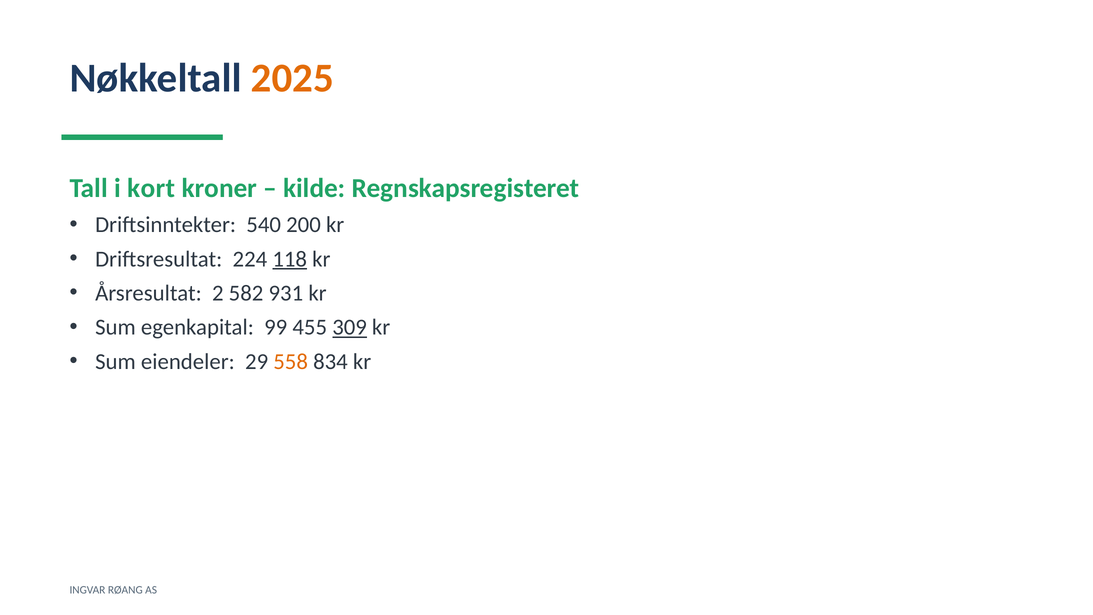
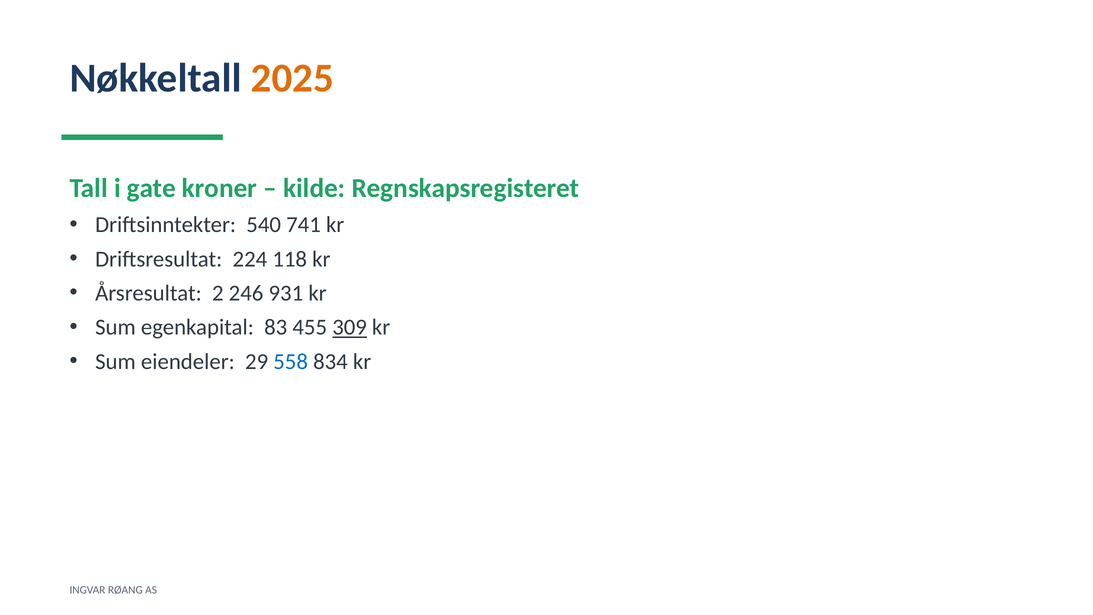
kort: kort -> gate
200: 200 -> 741
118 underline: present -> none
582: 582 -> 246
99: 99 -> 83
558 colour: orange -> blue
